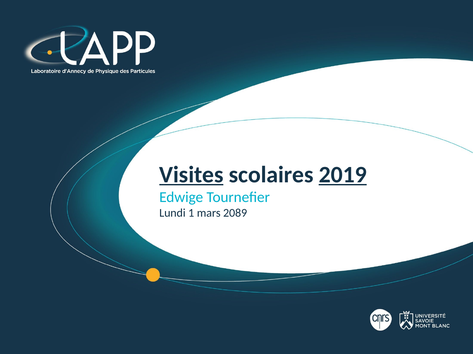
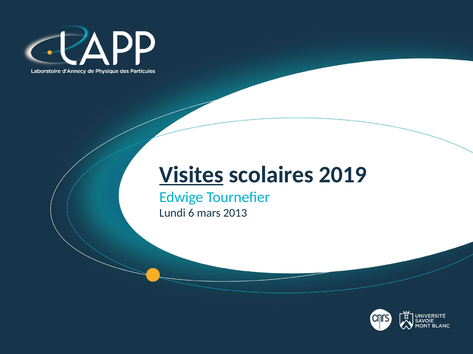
2019 underline: present -> none
1: 1 -> 6
2089: 2089 -> 2013
